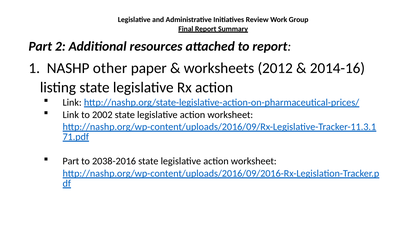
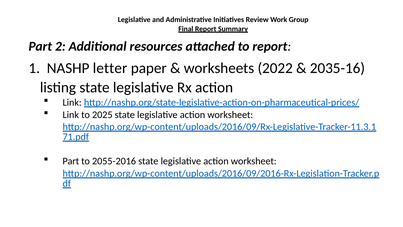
other: other -> letter
2012: 2012 -> 2022
2014-16: 2014-16 -> 2035-16
2002: 2002 -> 2025
2038-2016: 2038-2016 -> 2055-2016
